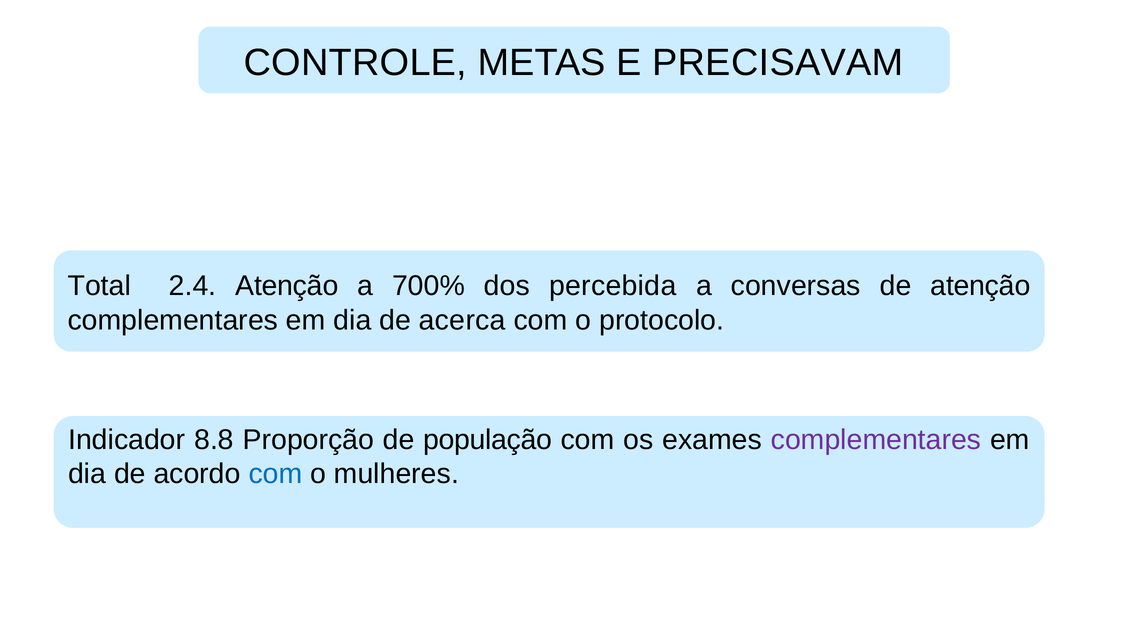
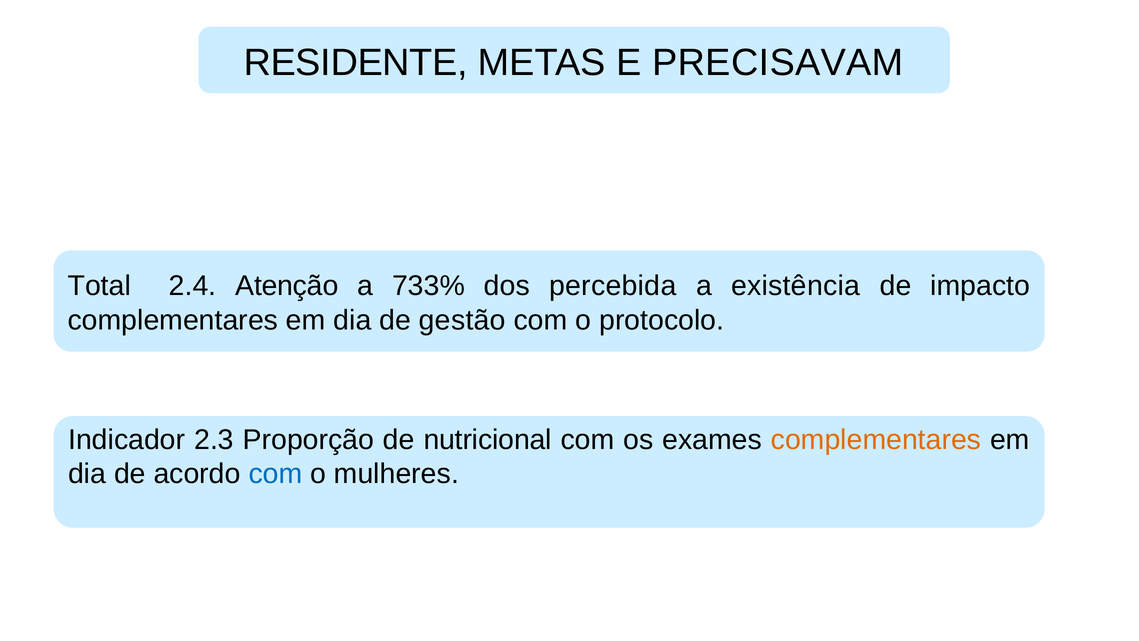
CONTROLE: CONTROLE -> RESIDENTE
700%: 700% -> 733%
conversas: conversas -> existência
de atenção: atenção -> impacto
acerca: acerca -> gestão
8.8: 8.8 -> 2.3
população: população -> nutricional
complementares at (876, 440) colour: purple -> orange
